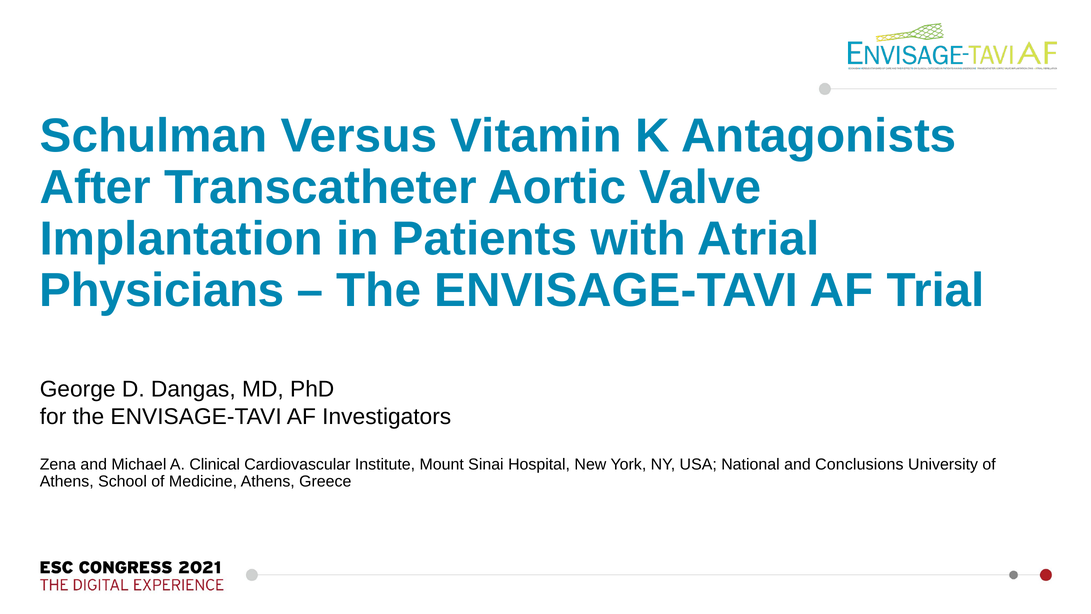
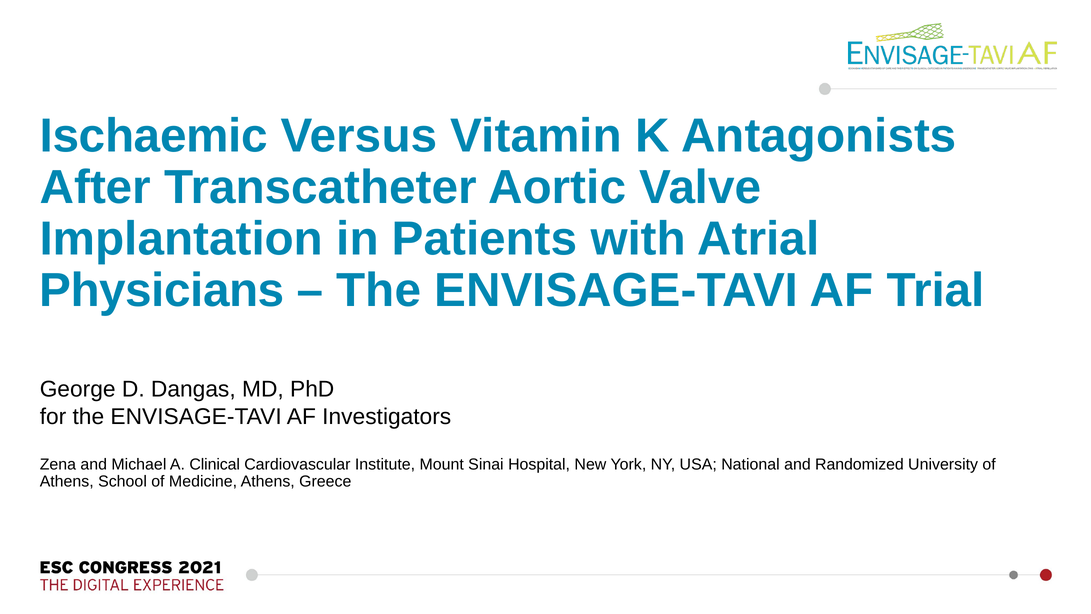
Schulman: Schulman -> Ischaemic
Conclusions: Conclusions -> Randomized
